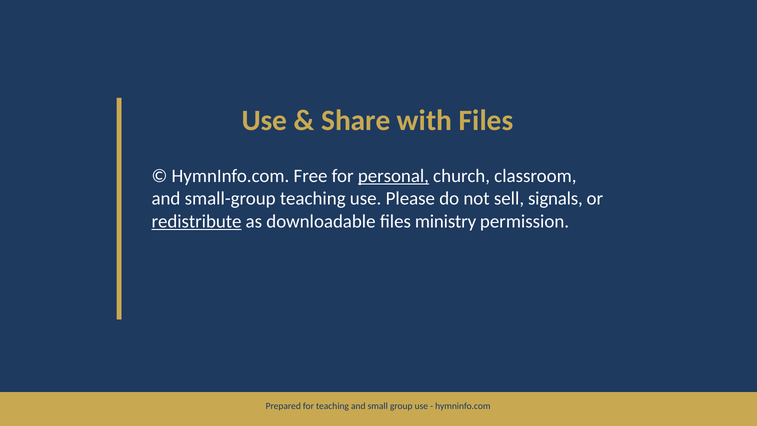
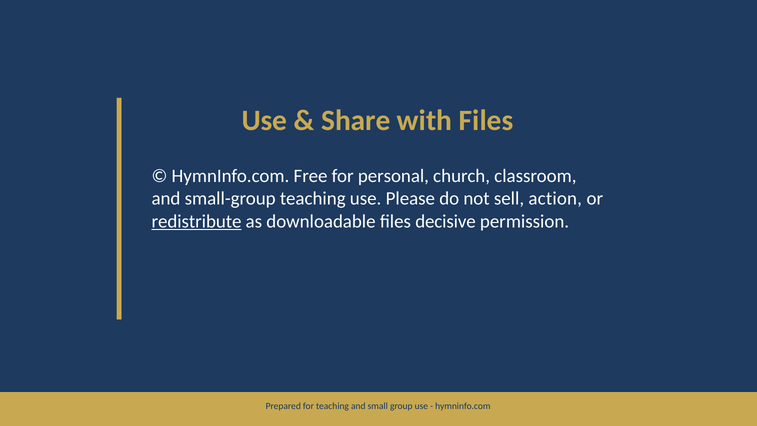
personal underline: present -> none
signals: signals -> action
ministry: ministry -> decisive
